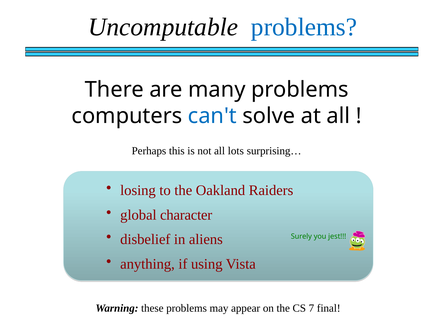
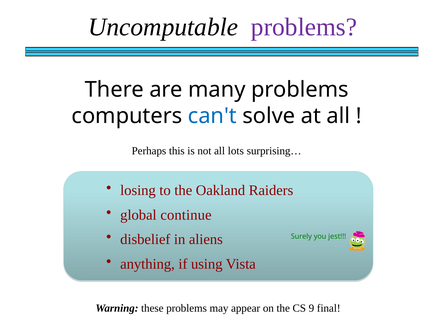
problems at (304, 27) colour: blue -> purple
character: character -> continue
7: 7 -> 9
